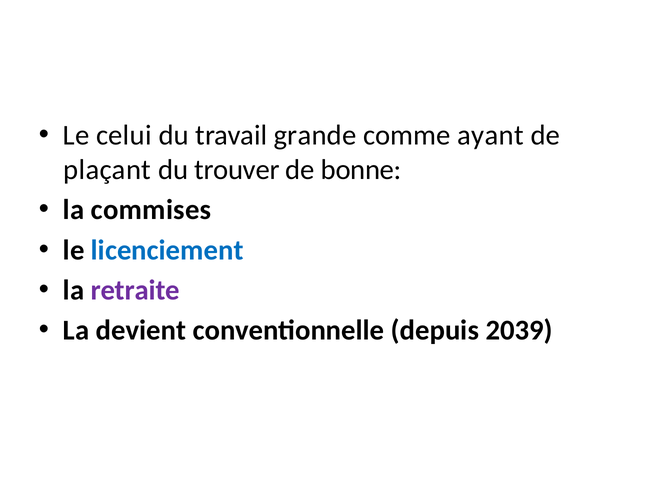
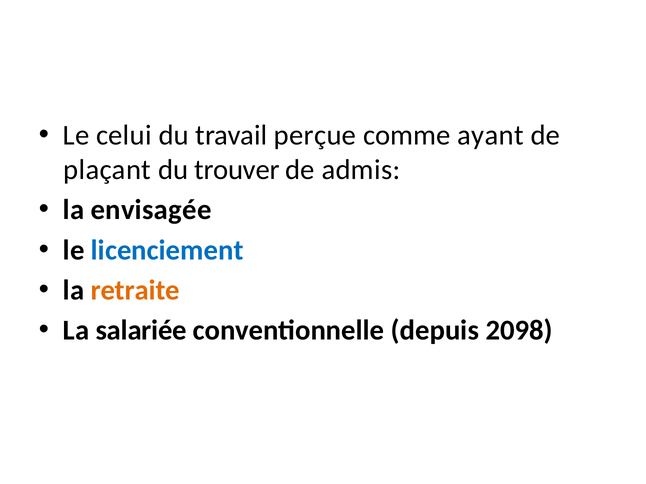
grande: grande -> perçue
bonne: bonne -> admis
commises: commises -> envisagée
retraite colour: purple -> orange
devient: devient -> salariée
2039: 2039 -> 2098
